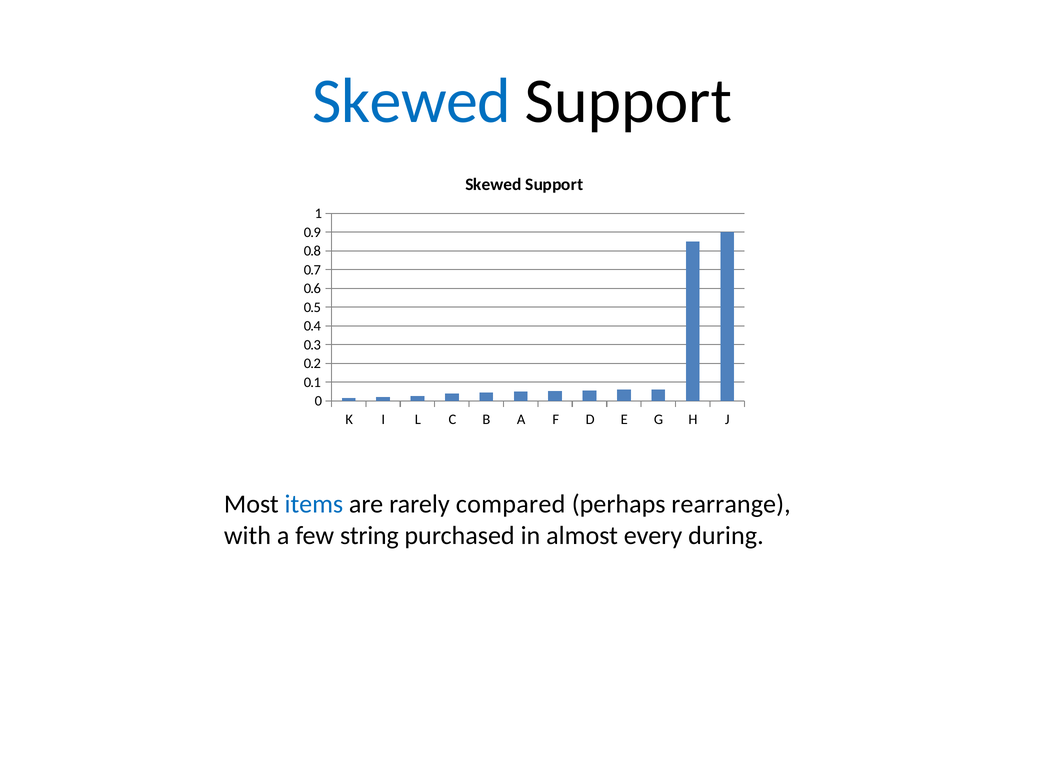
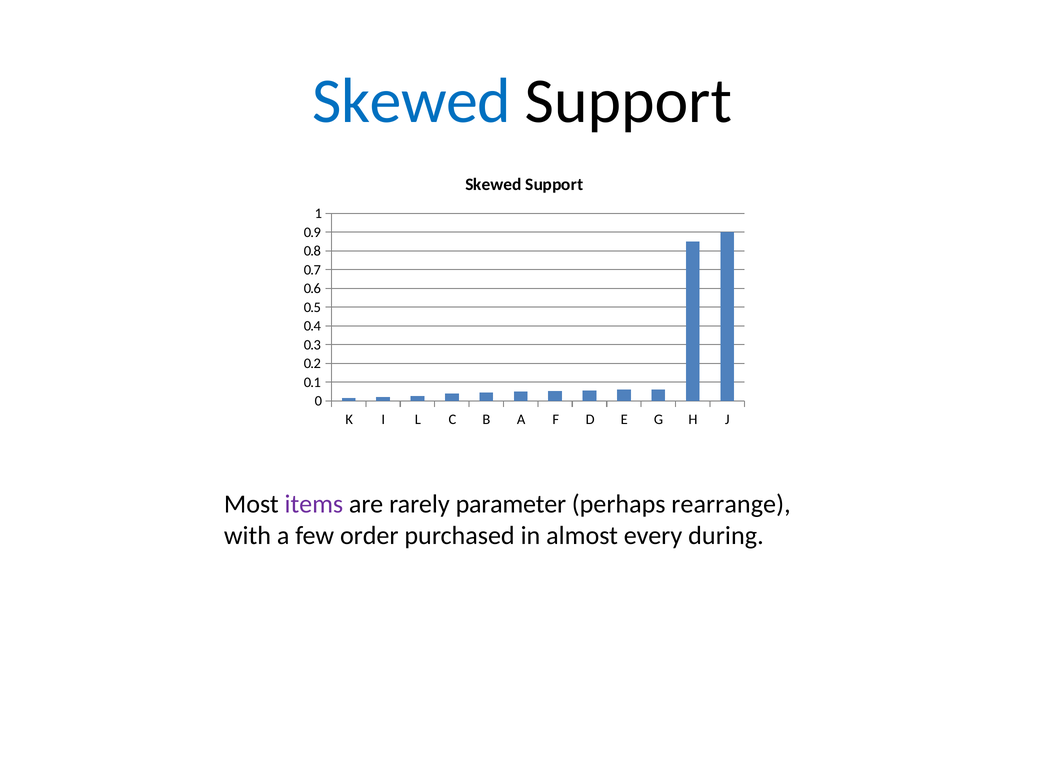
items colour: blue -> purple
compared: compared -> parameter
string: string -> order
